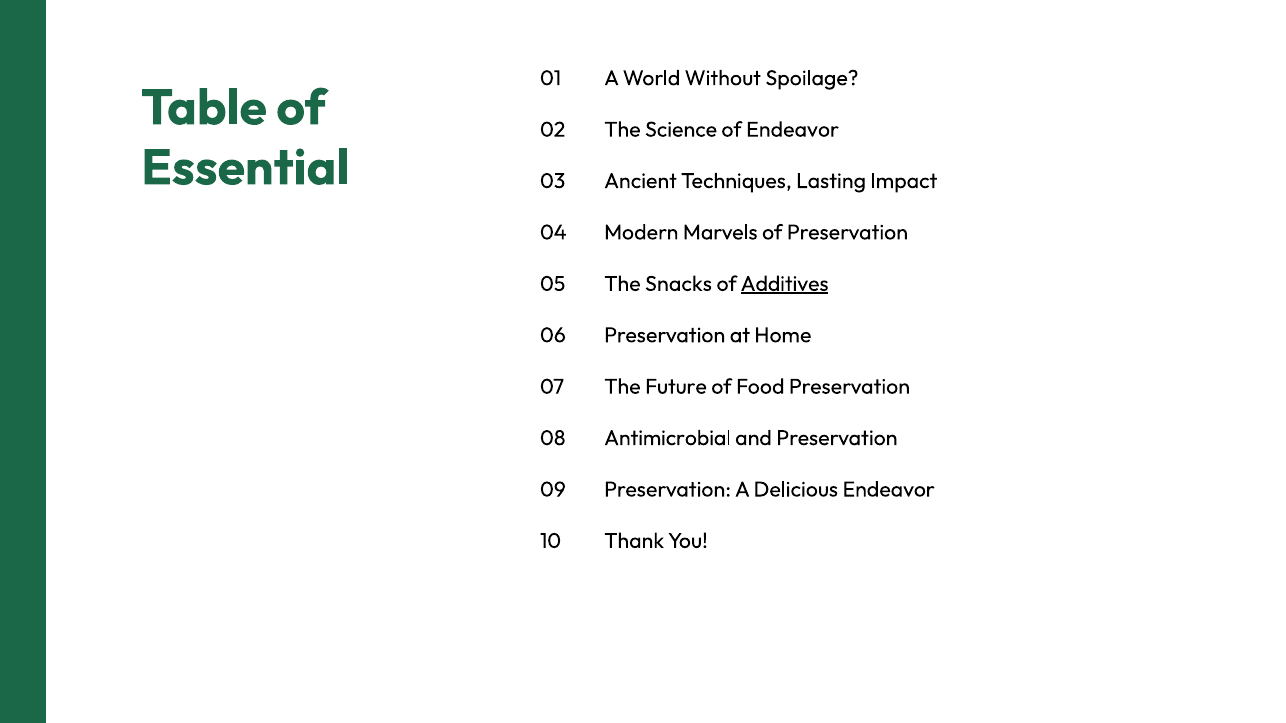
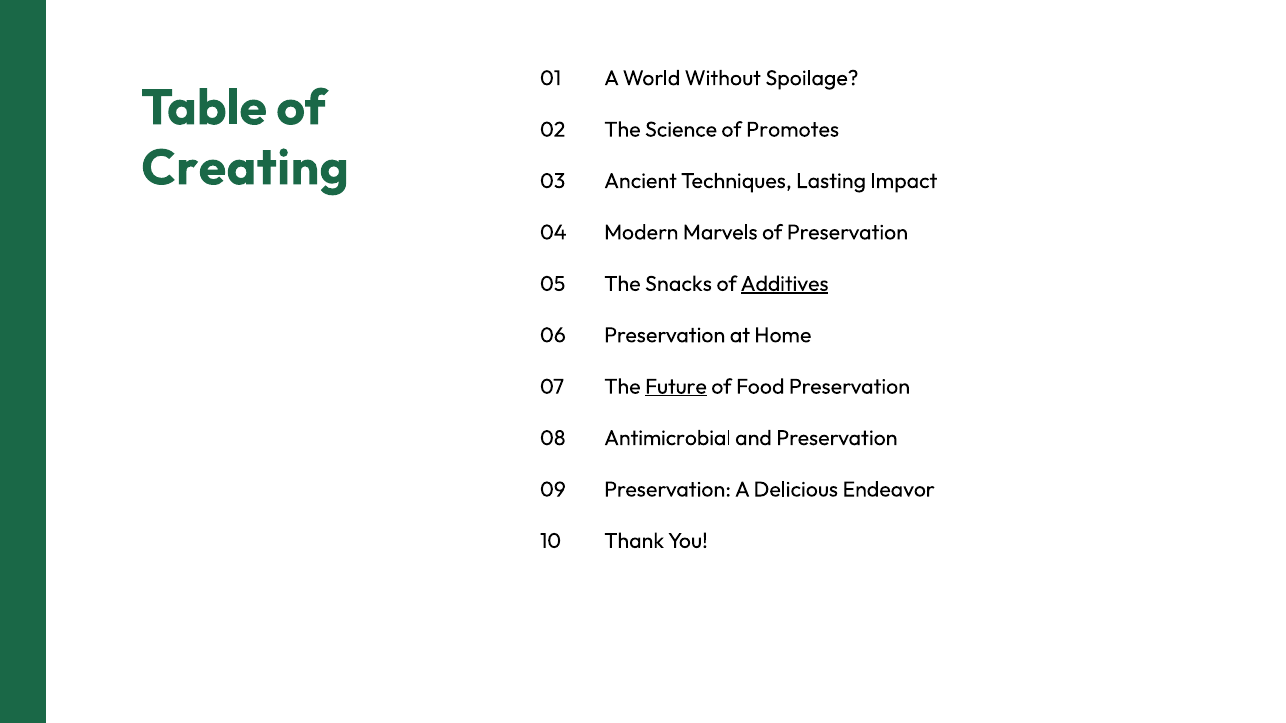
of Endeavor: Endeavor -> Promotes
Essential: Essential -> Creating
Future underline: none -> present
